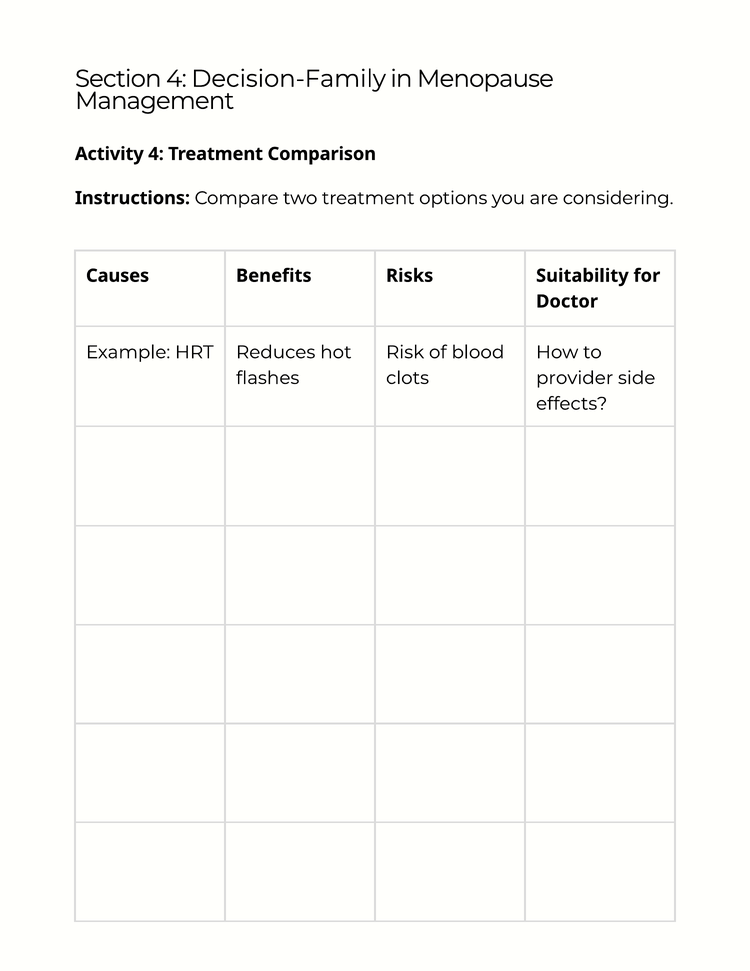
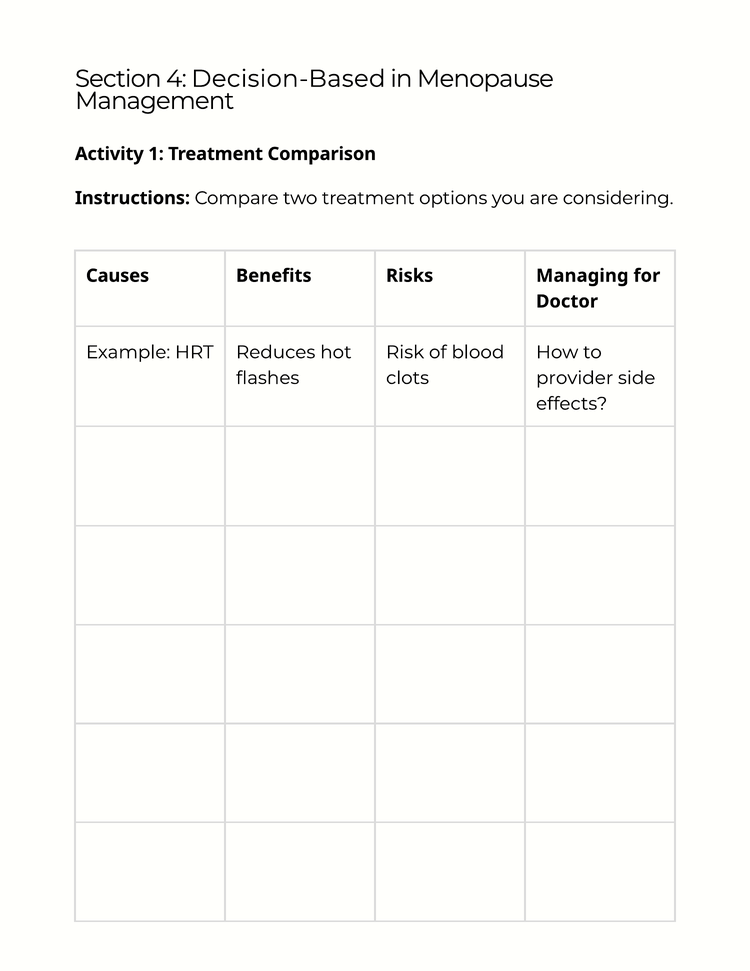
Decision-Family: Decision-Family -> Decision-Based
Activity 4: 4 -> 1
Suitability: Suitability -> Managing
